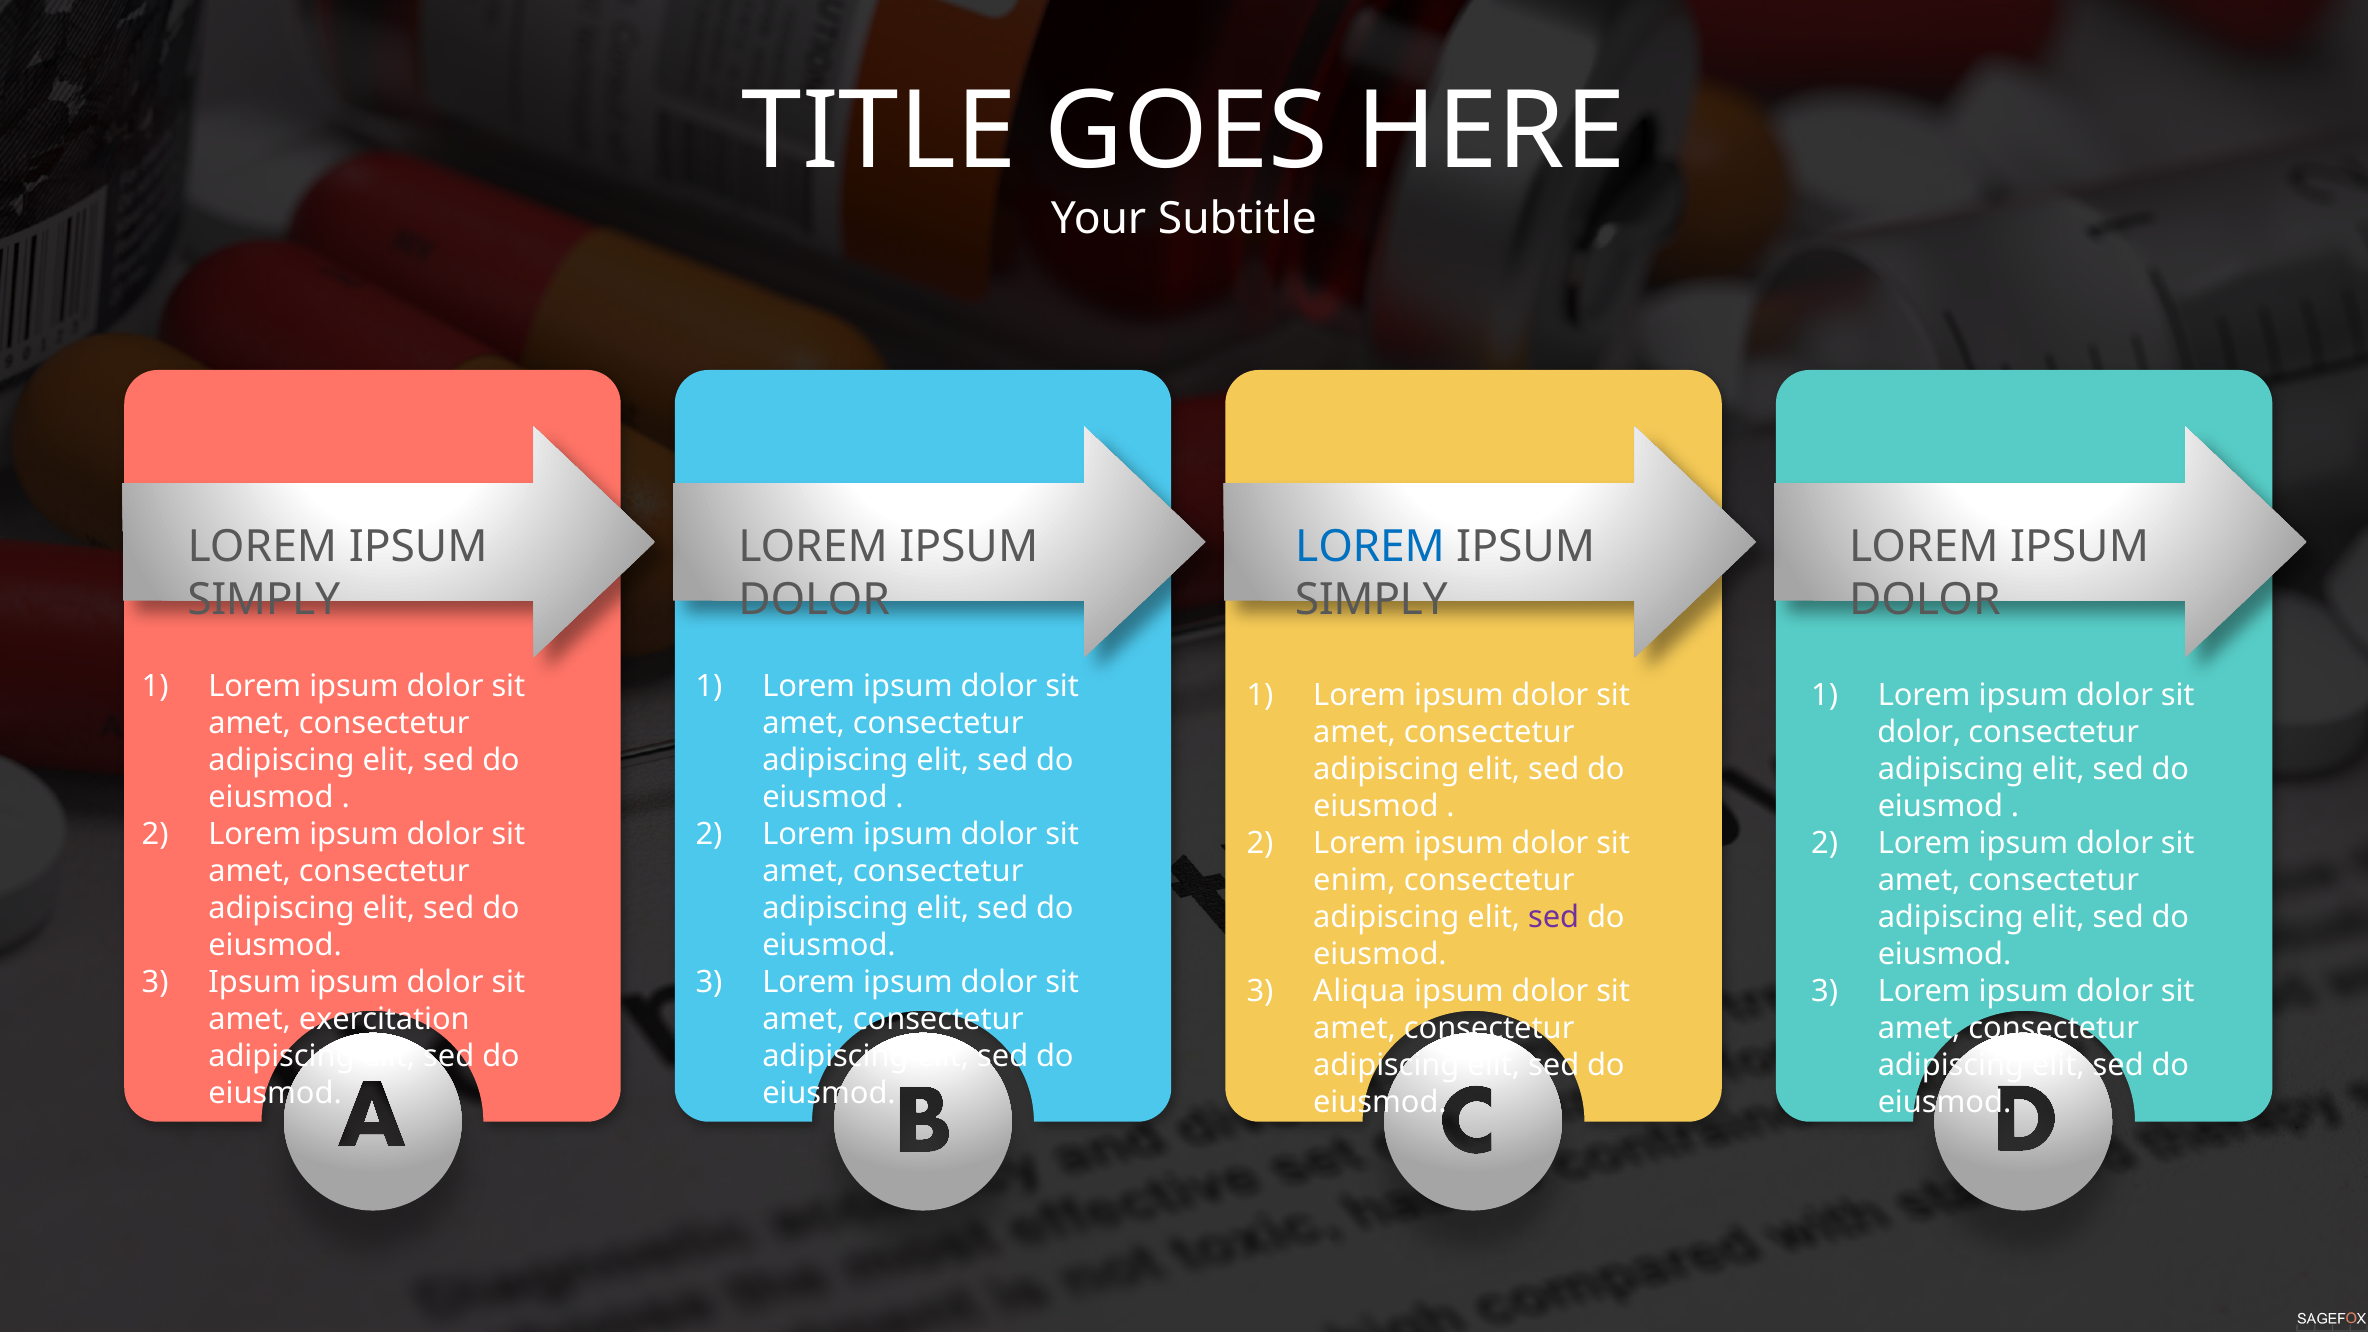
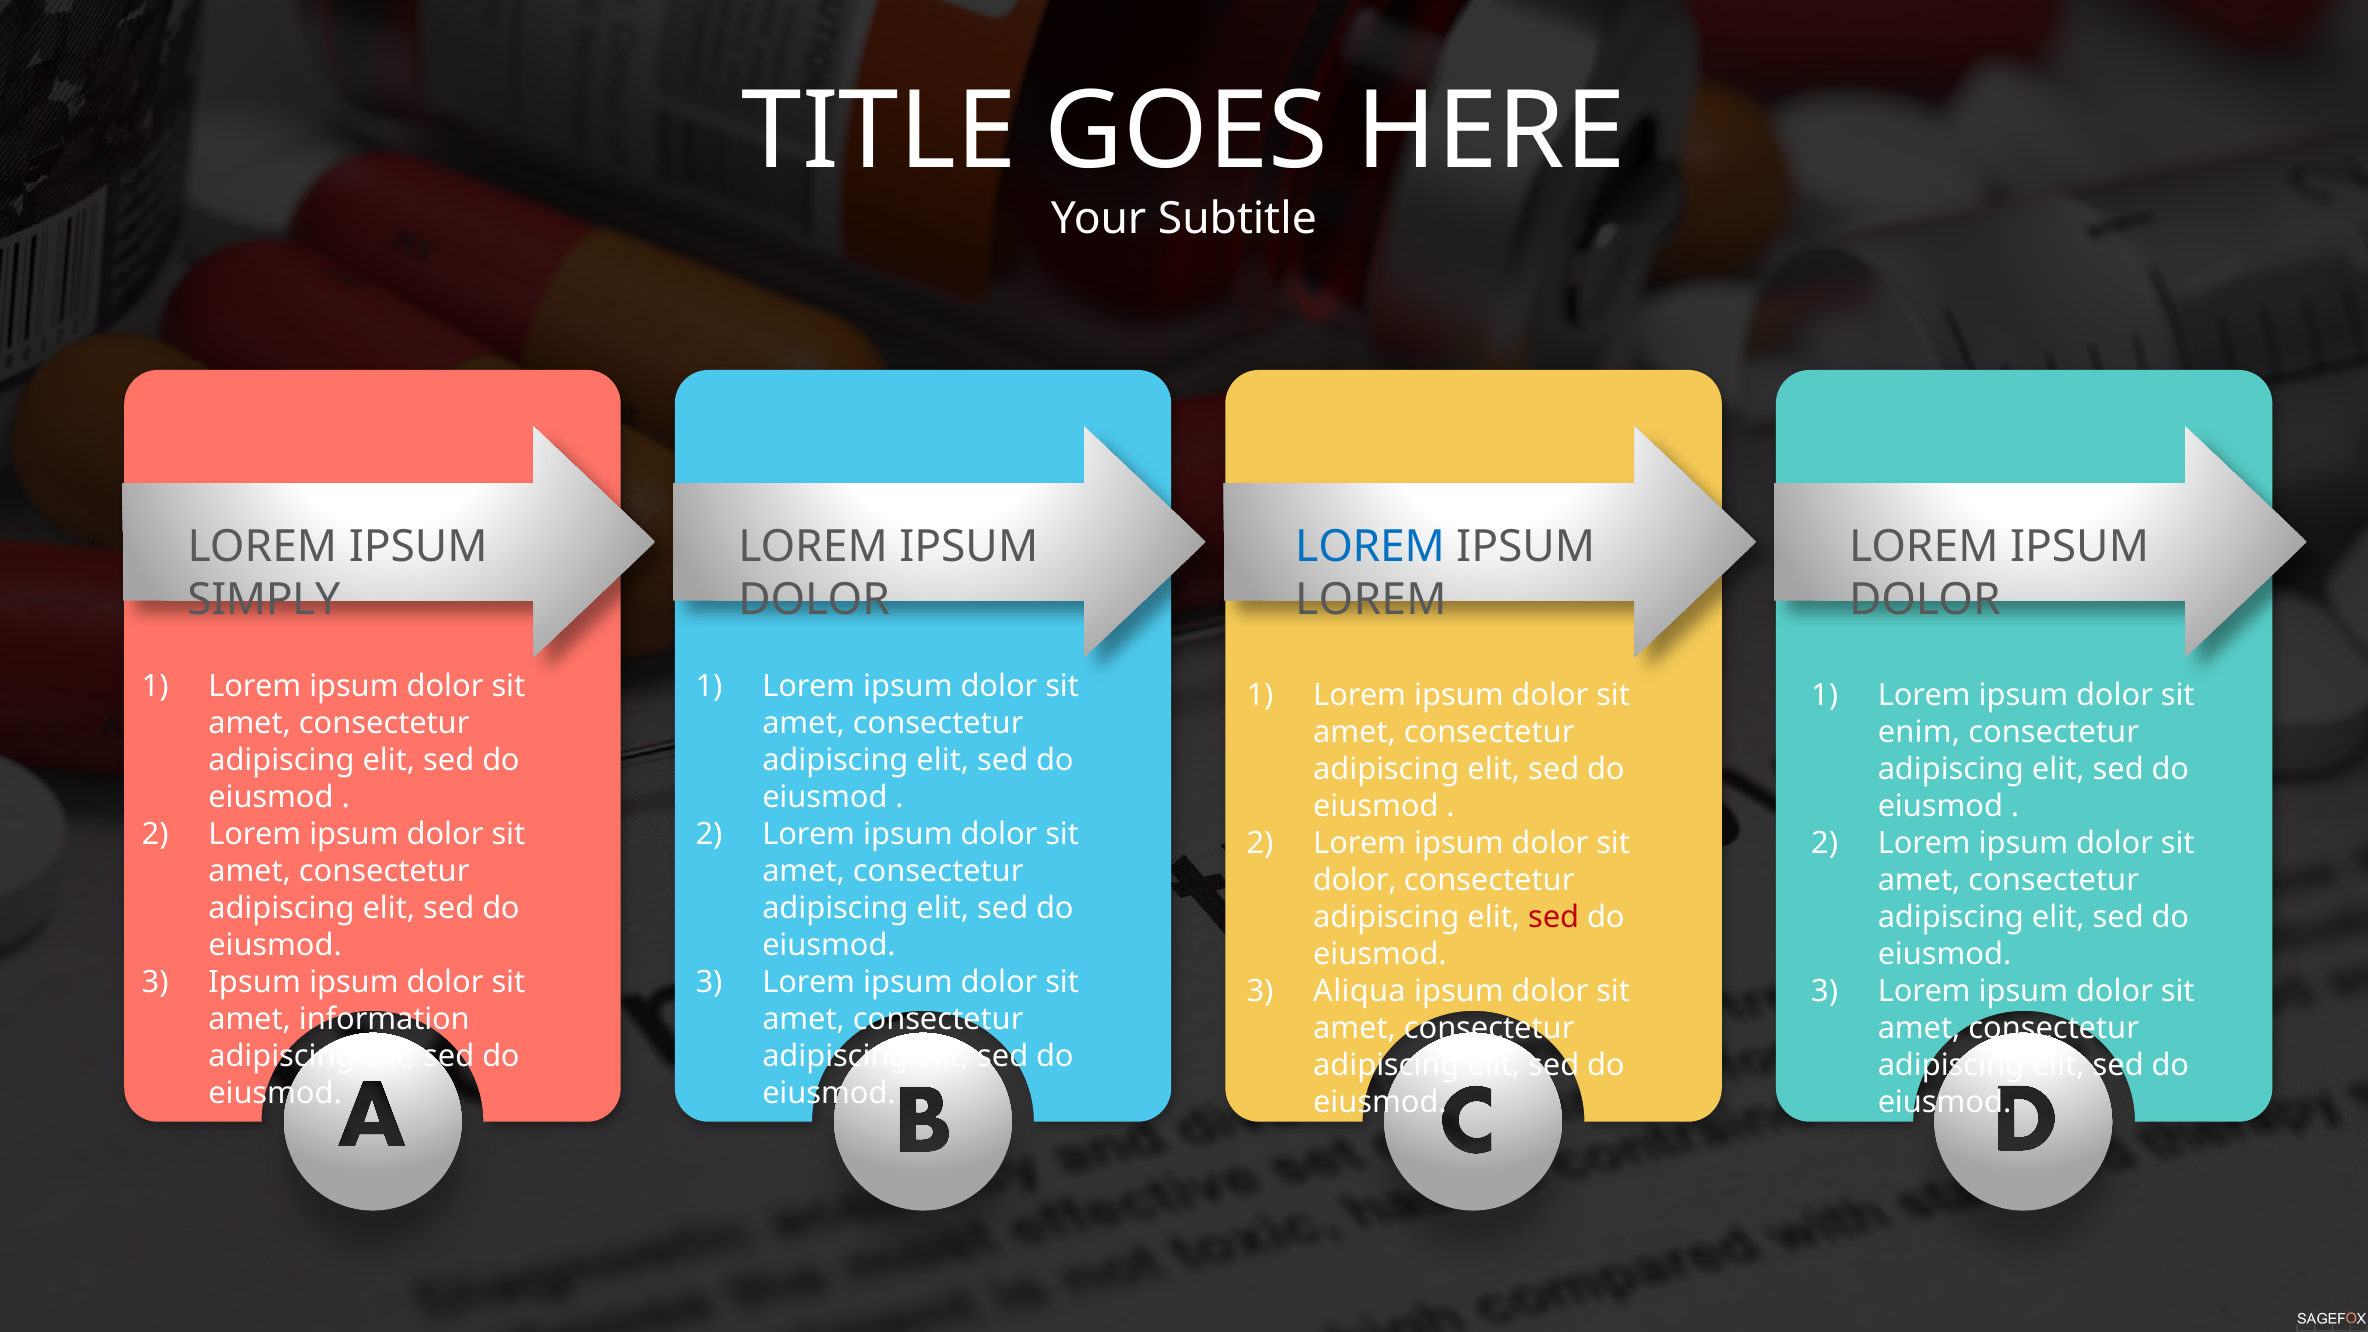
SIMPLY at (1371, 600): SIMPLY -> LOREM
dolor at (1919, 732): dolor -> enim
enim at (1354, 880): enim -> dolor
sed at (1554, 917) colour: purple -> red
exercitation: exercitation -> information
